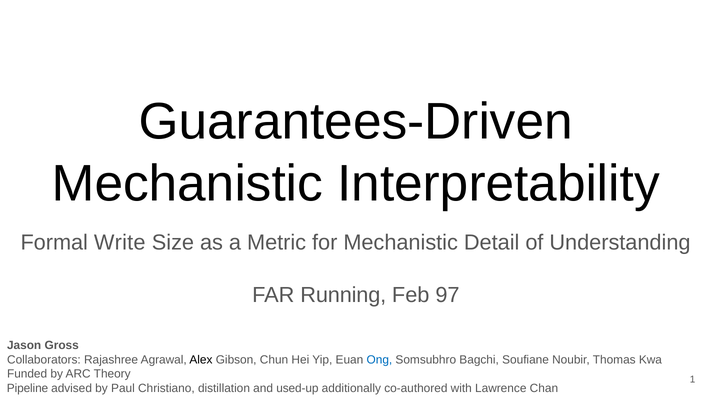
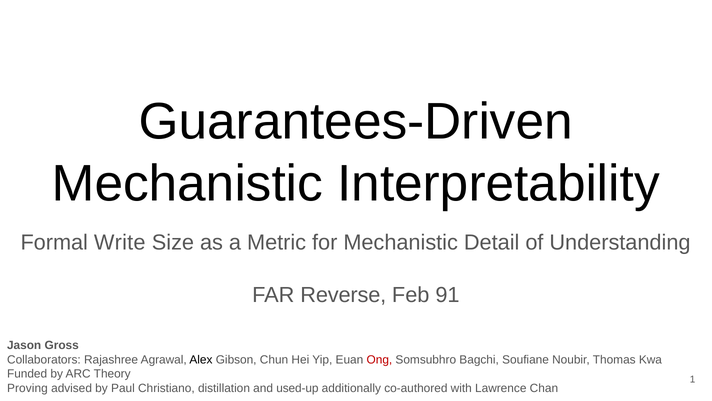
Running: Running -> Reverse
97: 97 -> 91
Ong colour: blue -> red
Pipeline: Pipeline -> Proving
